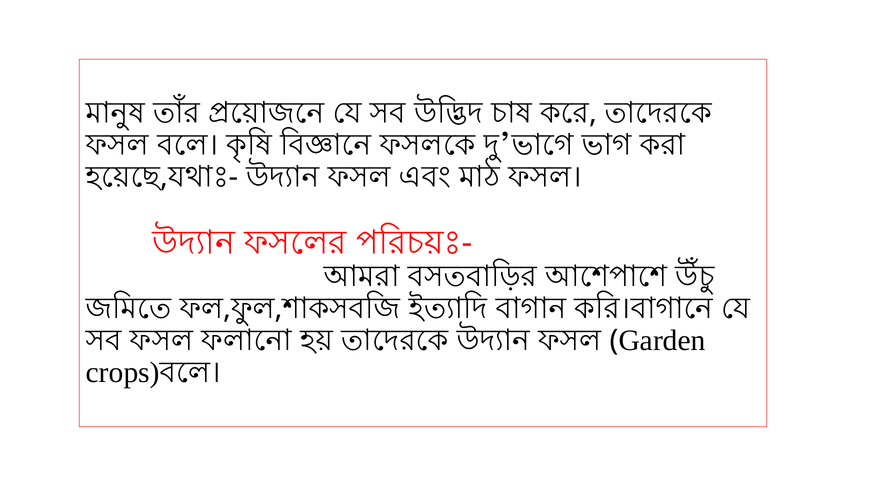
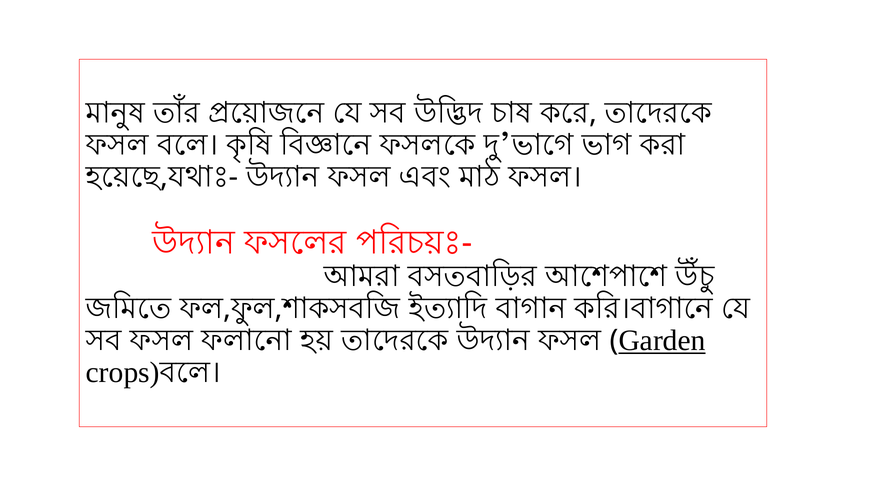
Garden underline: none -> present
